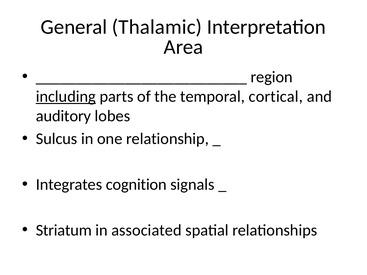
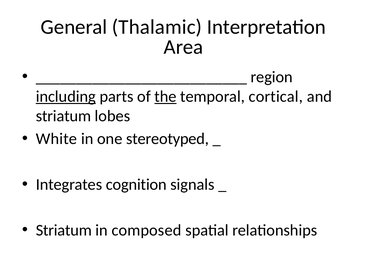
the underline: none -> present
auditory at (63, 116): auditory -> striatum
Sulcus: Sulcus -> White
relationship: relationship -> stereotyped
associated: associated -> composed
